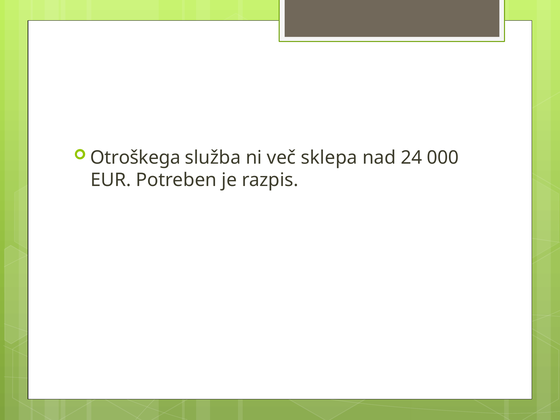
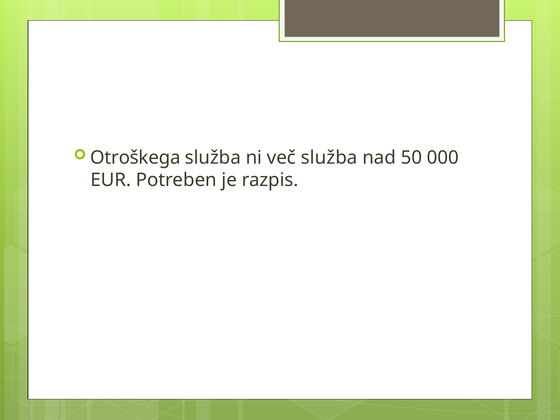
več sklepa: sklepa -> služba
24: 24 -> 50
